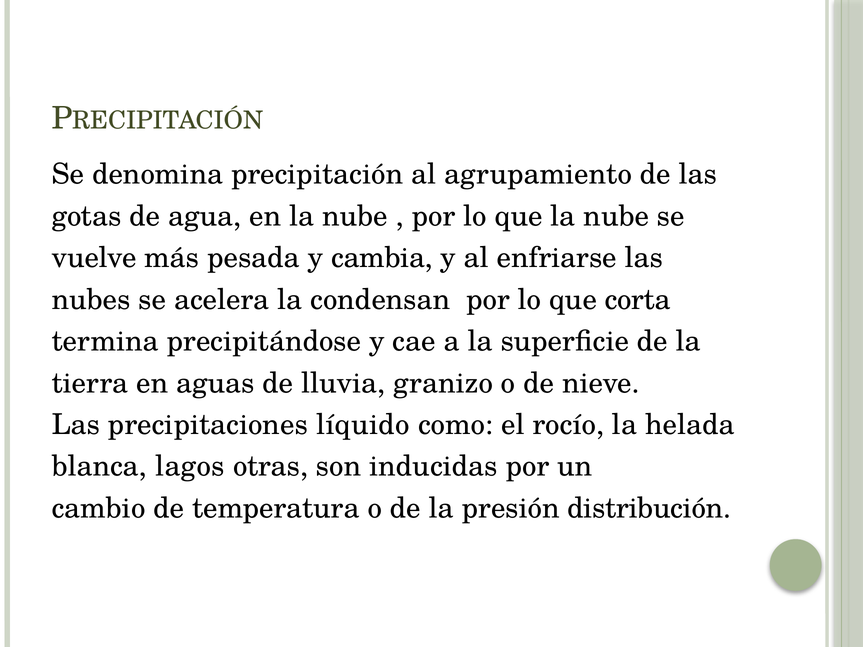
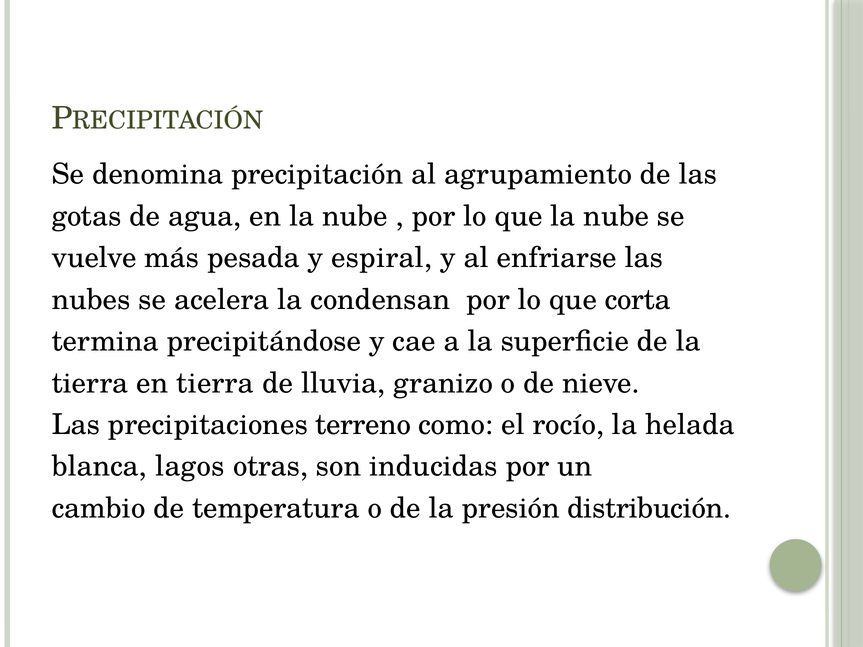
cambia: cambia -> espiral
en aguas: aguas -> tierra
líquido: líquido -> terreno
